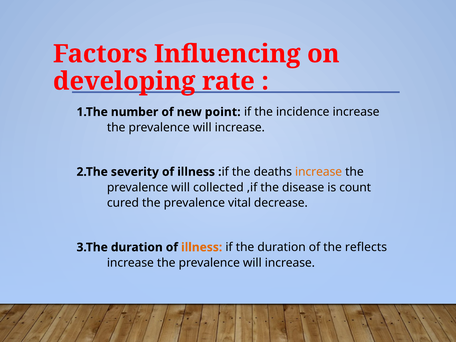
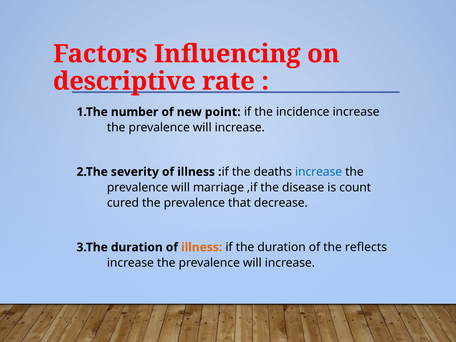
developing: developing -> descriptive
increase at (319, 172) colour: orange -> blue
collected: collected -> marriage
vital: vital -> that
